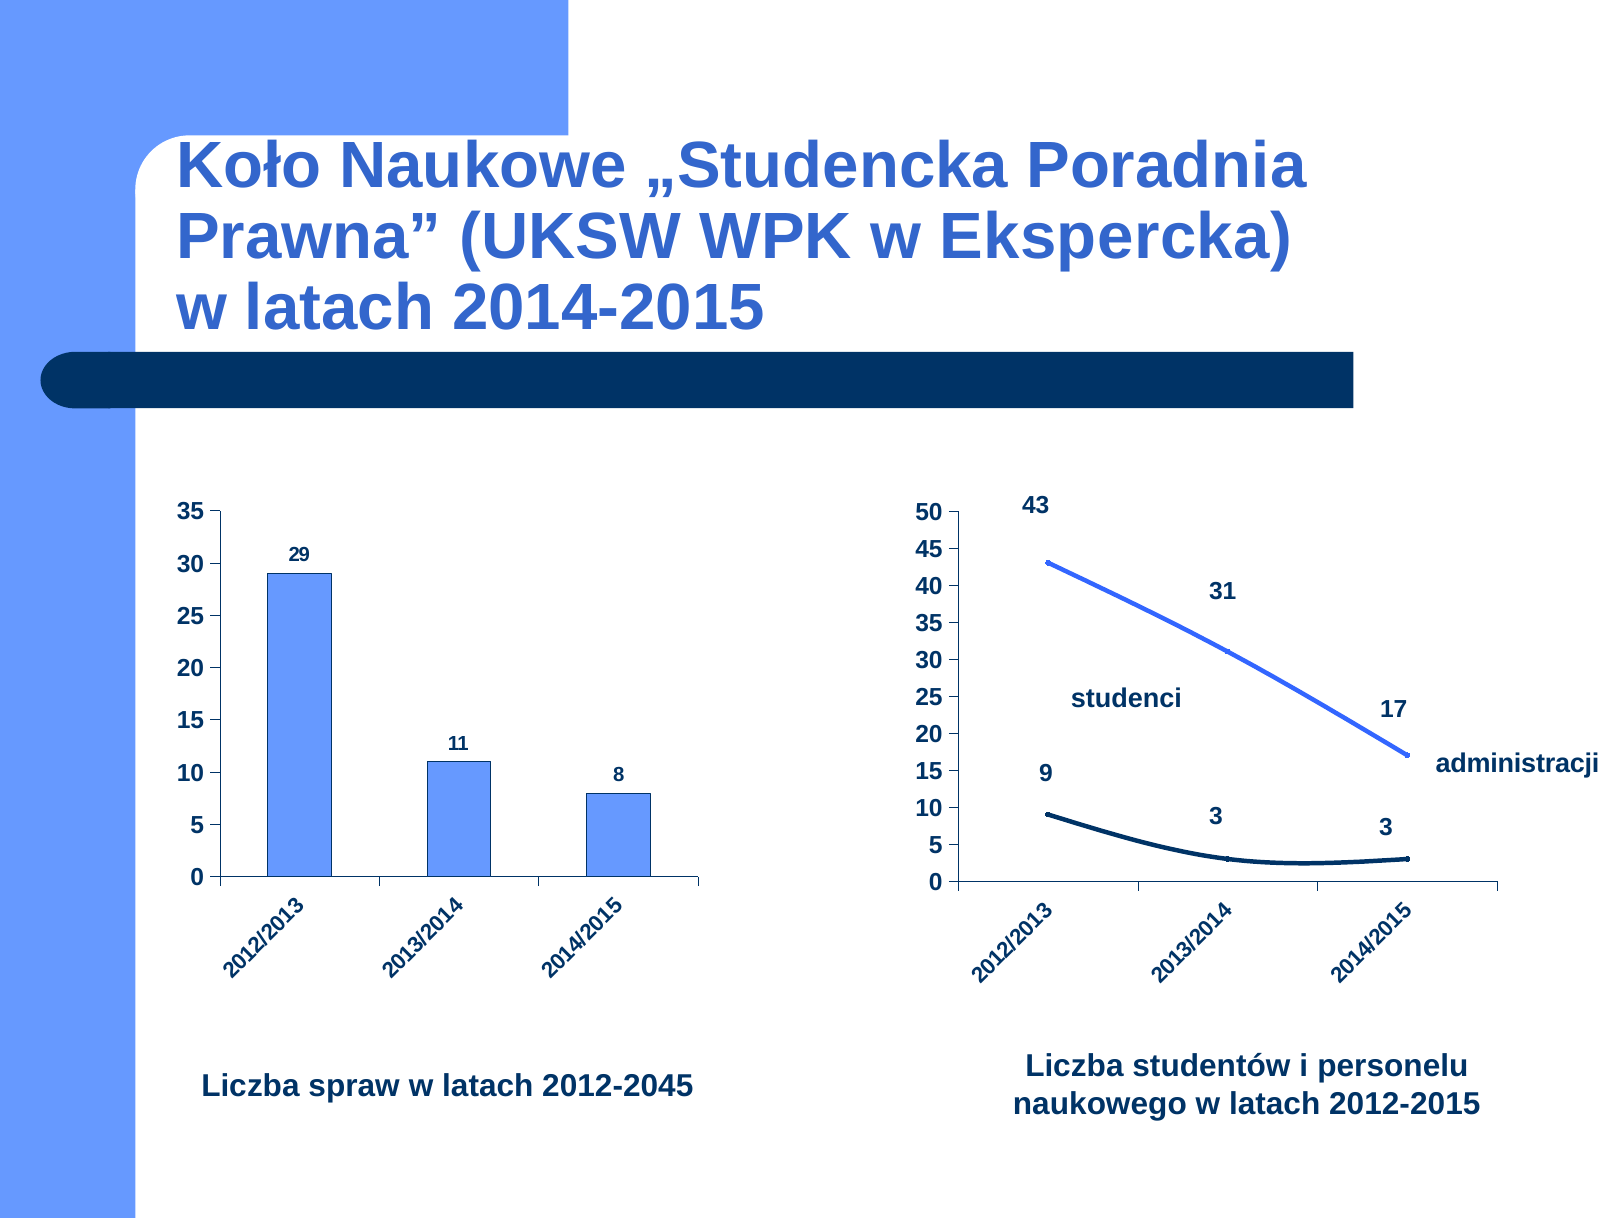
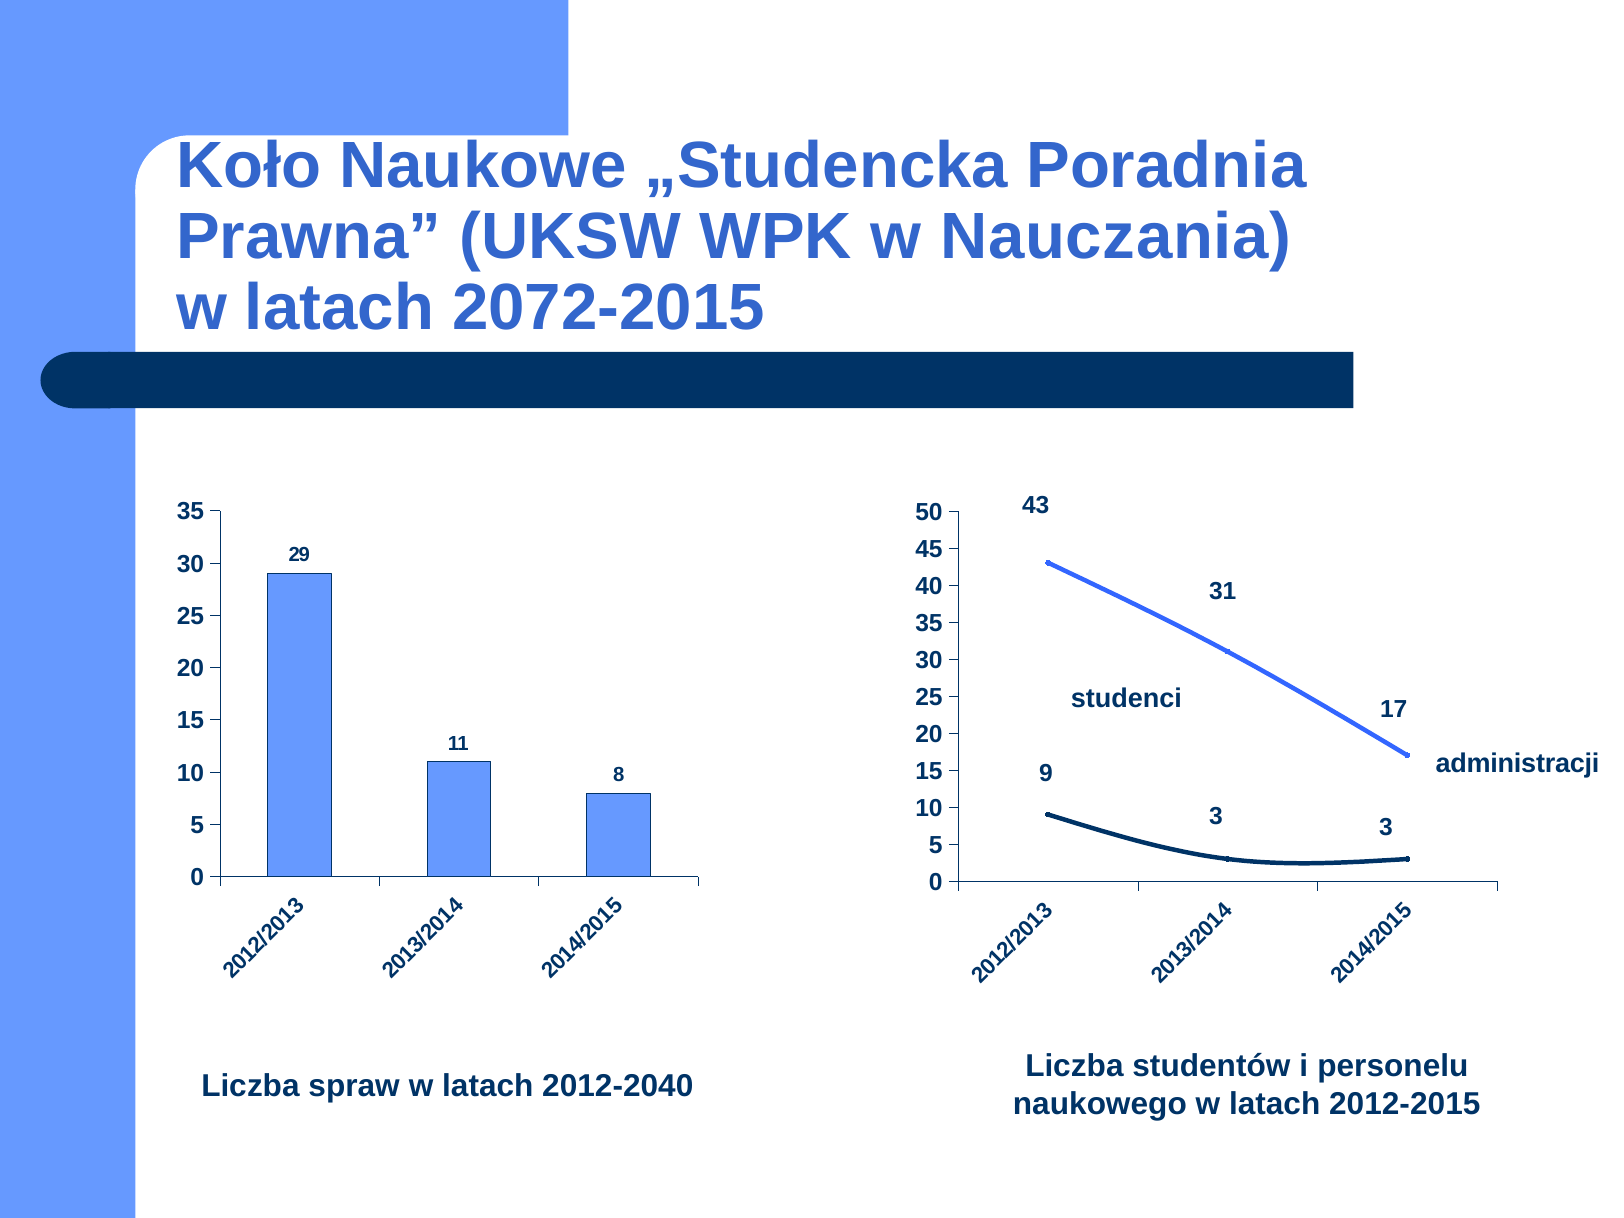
Ekspercka: Ekspercka -> Nauczania
2014-2015: 2014-2015 -> 2072-2015
2012-2045: 2012-2045 -> 2012-2040
